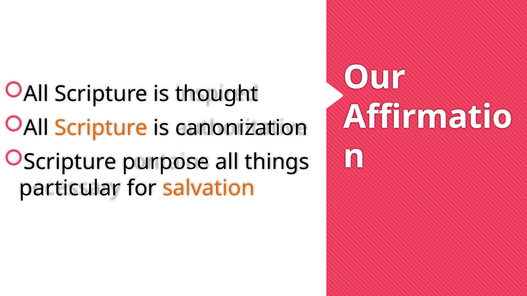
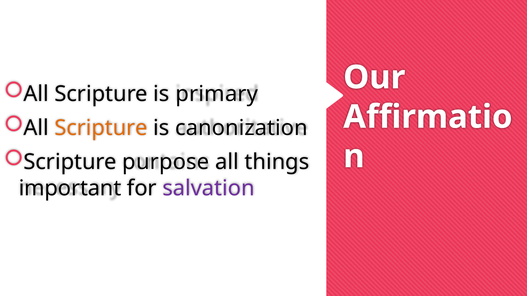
thought: thought -> primary
particular: particular -> important
salvation colour: orange -> purple
